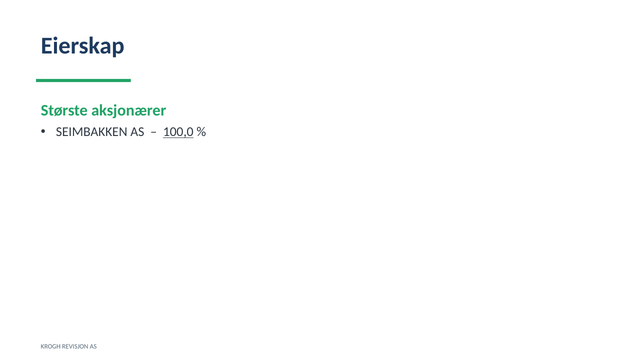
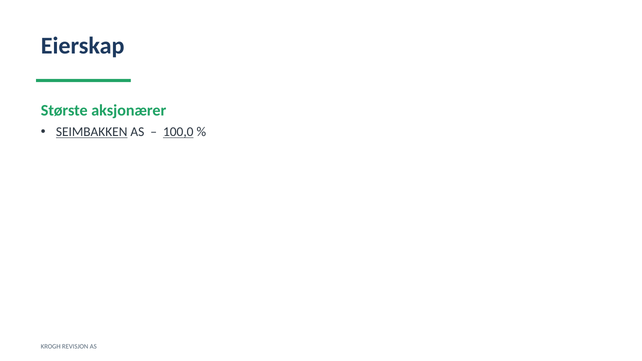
SEIMBAKKEN underline: none -> present
